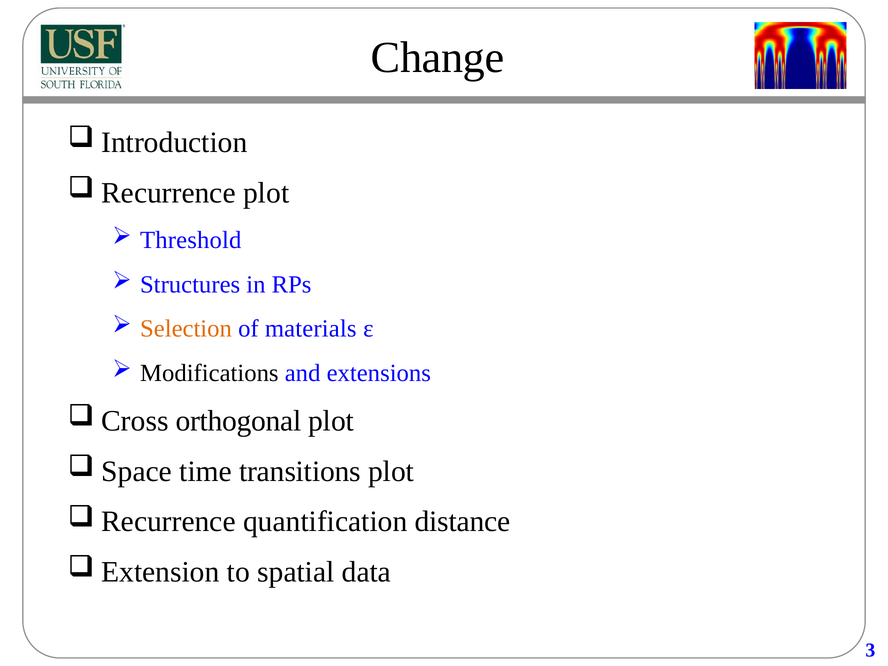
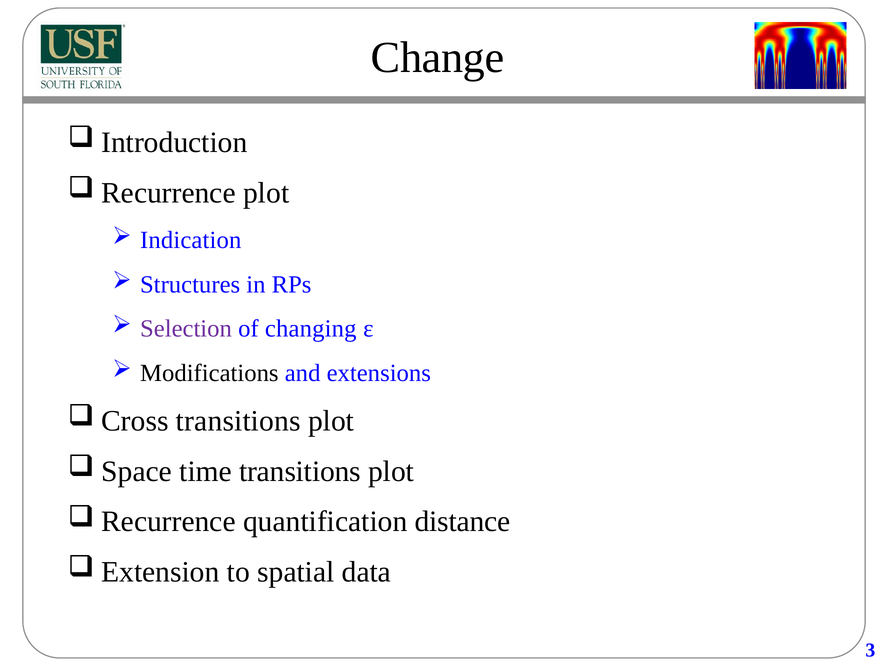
Threshold: Threshold -> Indication
Selection colour: orange -> purple
materials: materials -> changing
orthogonal at (239, 421): orthogonal -> transitions
